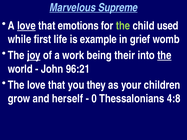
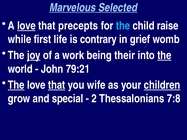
Supreme: Supreme -> Selected
emotions: emotions -> precepts
the at (123, 26) colour: light green -> light blue
used: used -> raise
example: example -> contrary
96:21: 96:21 -> 79:21
The at (16, 85) underline: none -> present
that at (57, 85) underline: none -> present
they: they -> wife
children underline: none -> present
herself: herself -> special
0: 0 -> 2
4:8: 4:8 -> 7:8
